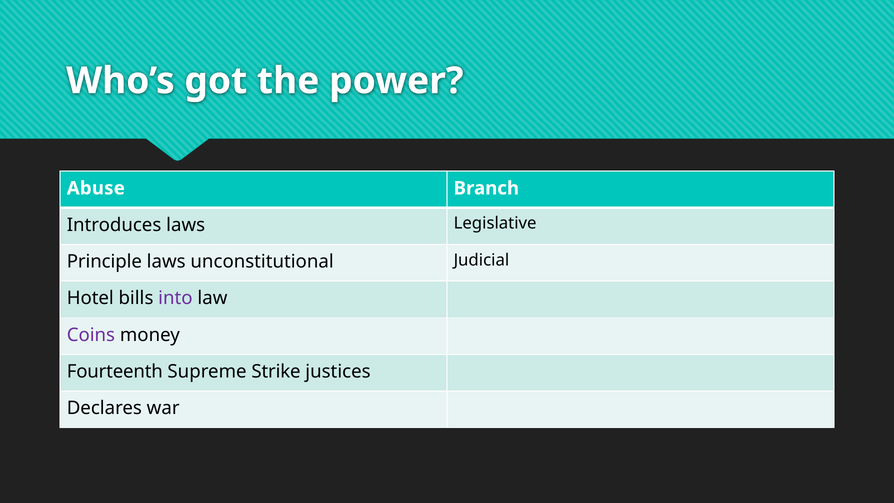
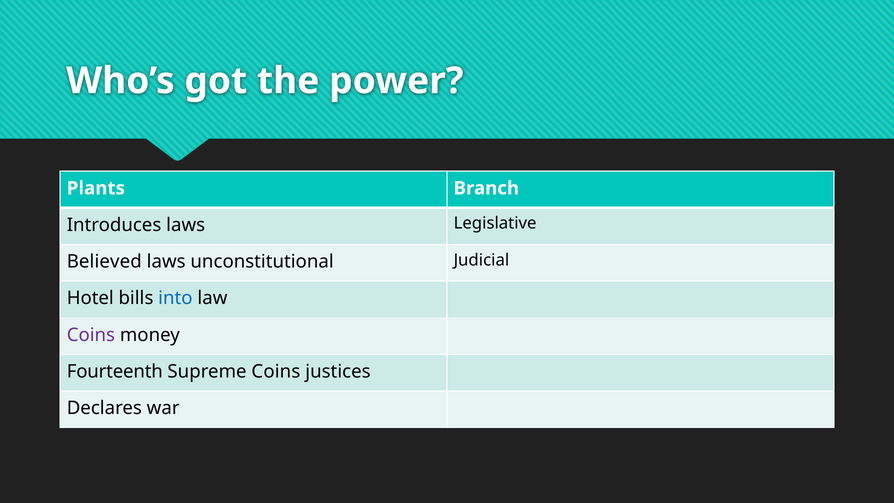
Abuse: Abuse -> Plants
Principle: Principle -> Believed
into colour: purple -> blue
Supreme Strike: Strike -> Coins
